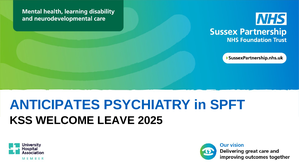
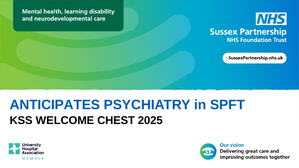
LEAVE: LEAVE -> CHEST
